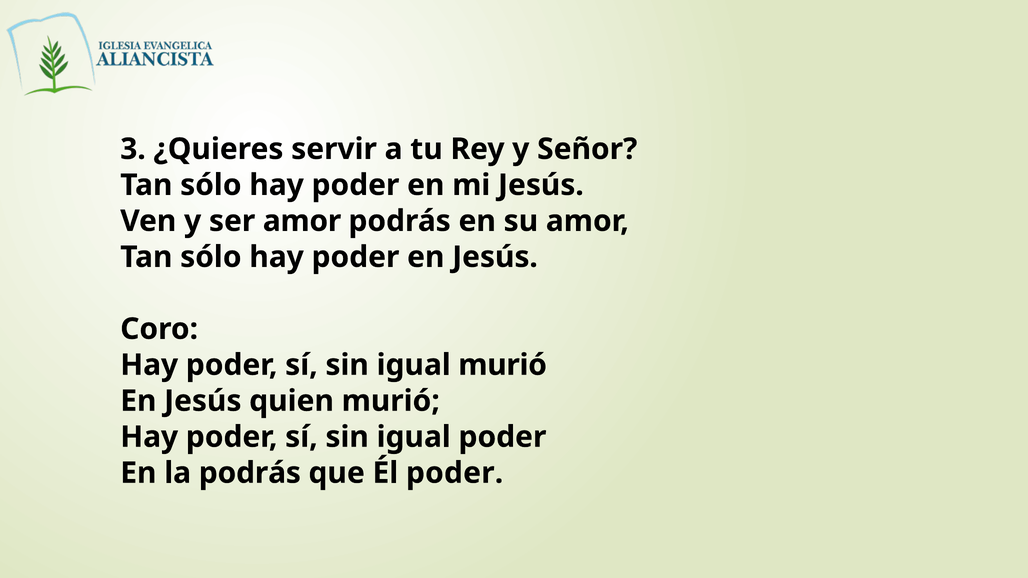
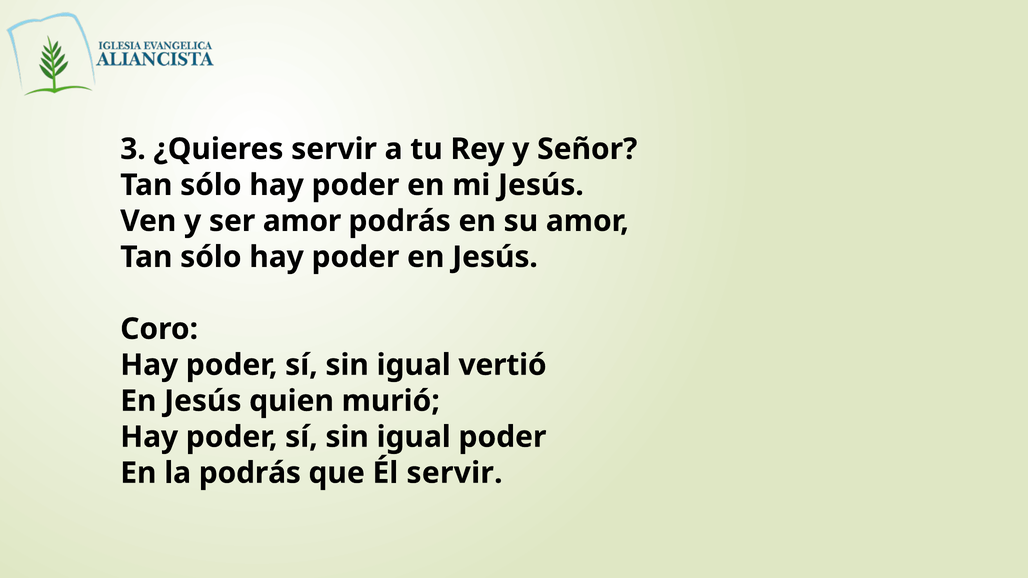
igual murió: murió -> vertió
Él poder: poder -> servir
